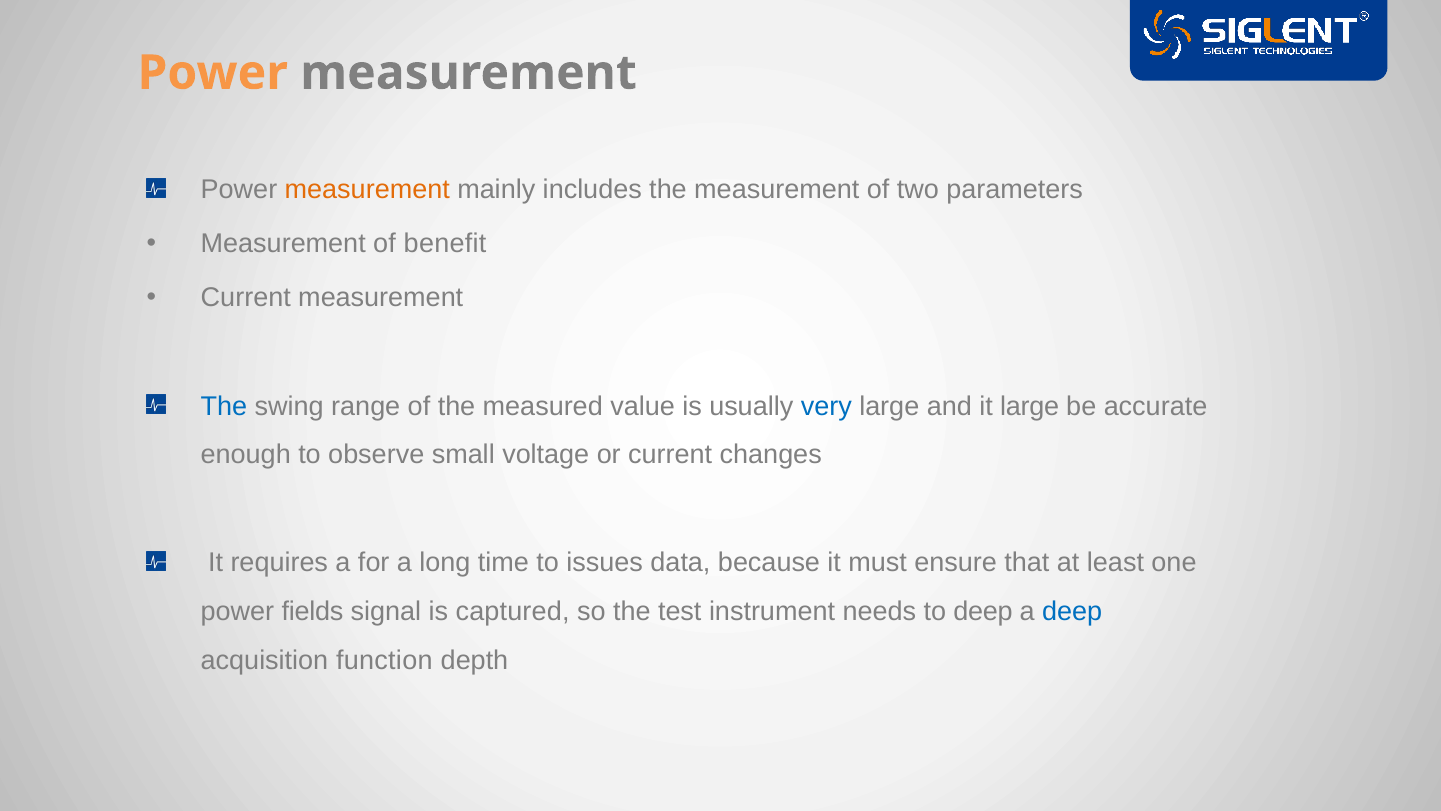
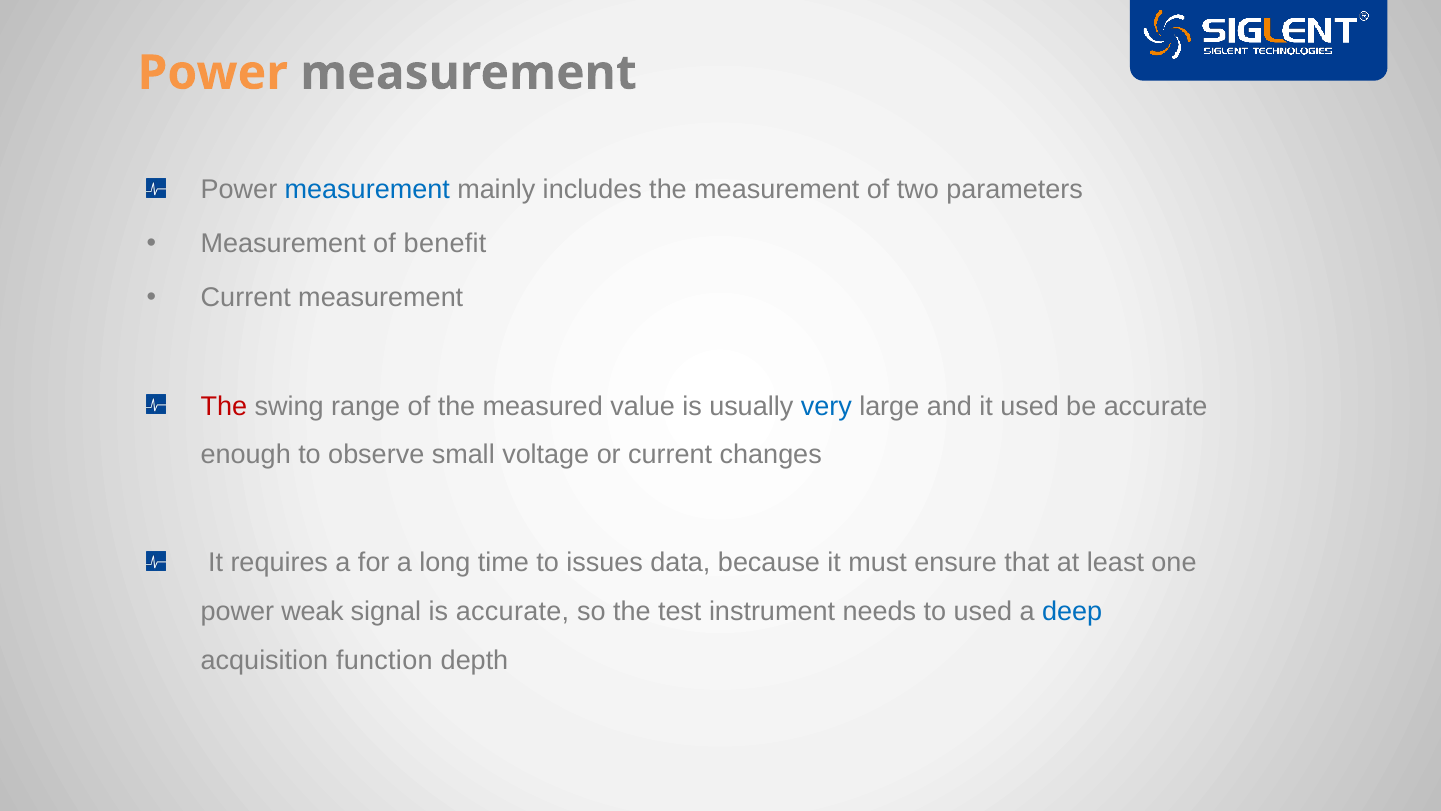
measurement at (367, 190) colour: orange -> blue
The at (224, 406) colour: blue -> red
it large: large -> used
fields: fields -> weak
is captured: captured -> accurate
to deep: deep -> used
